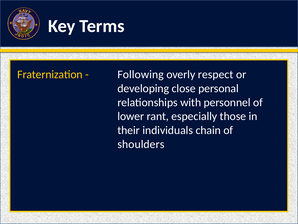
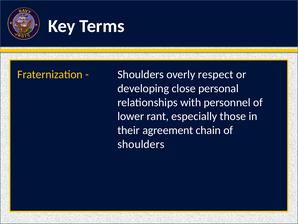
Following at (141, 74): Following -> Shoulders
individuals: individuals -> agreement
